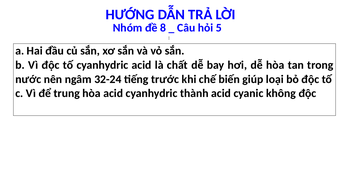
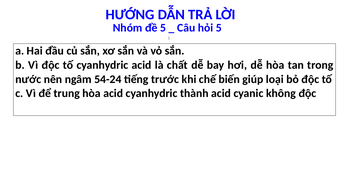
đề 8: 8 -> 5
32-24: 32-24 -> 54-24
